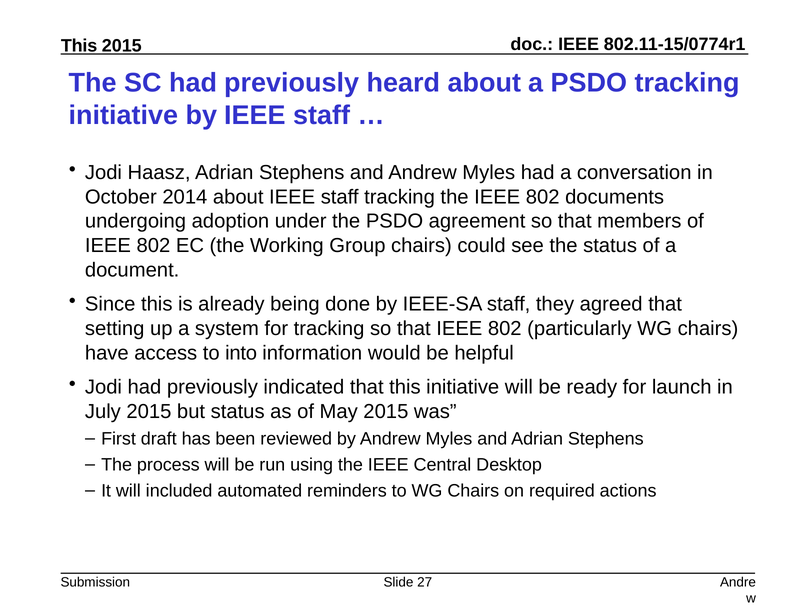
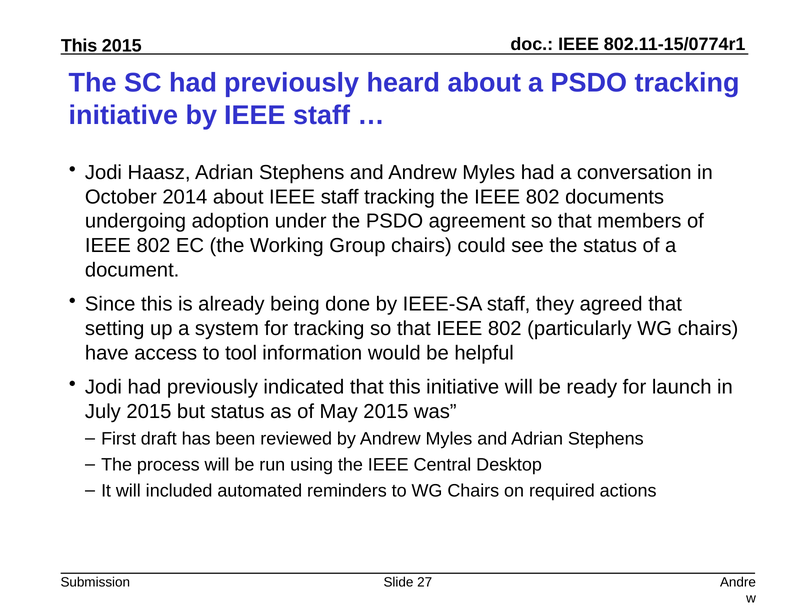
into: into -> tool
